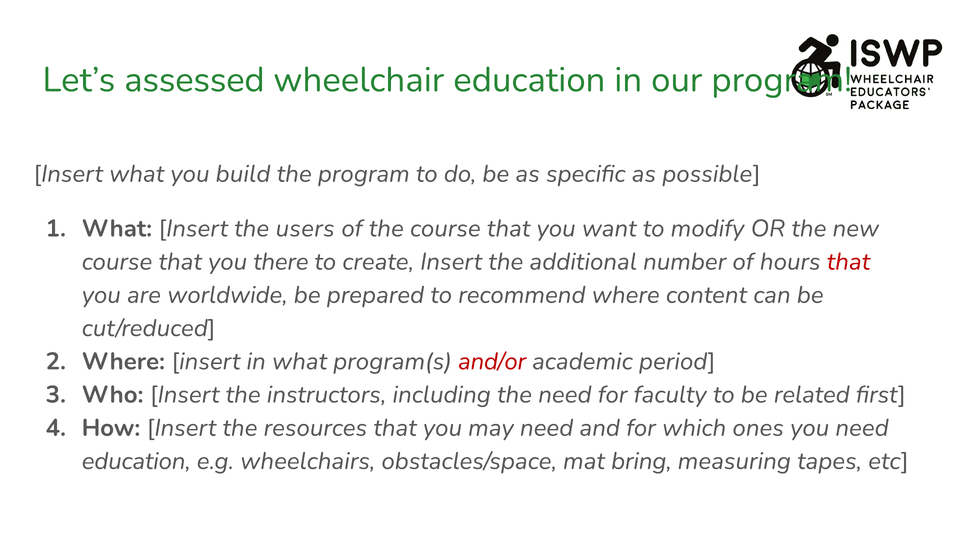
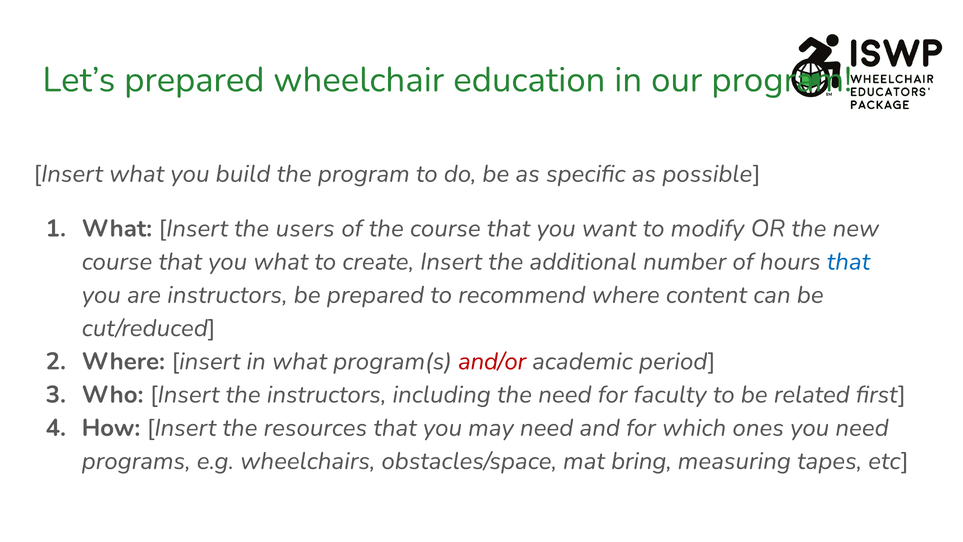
Let’s assessed: assessed -> prepared
you there: there -> what
that at (848, 262) colour: red -> blue
are worldwide: worldwide -> instructors
education at (136, 461): education -> programs
